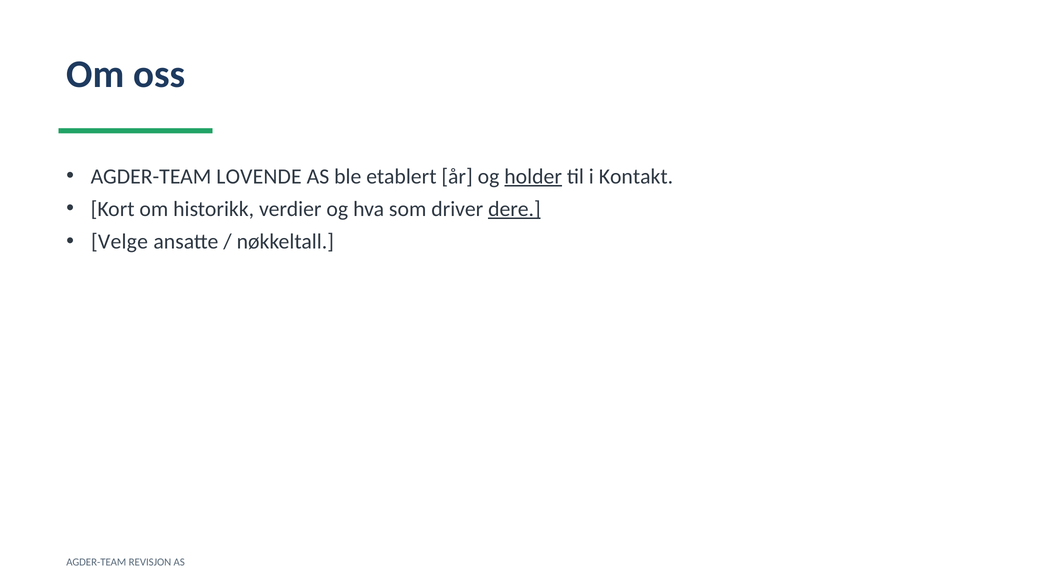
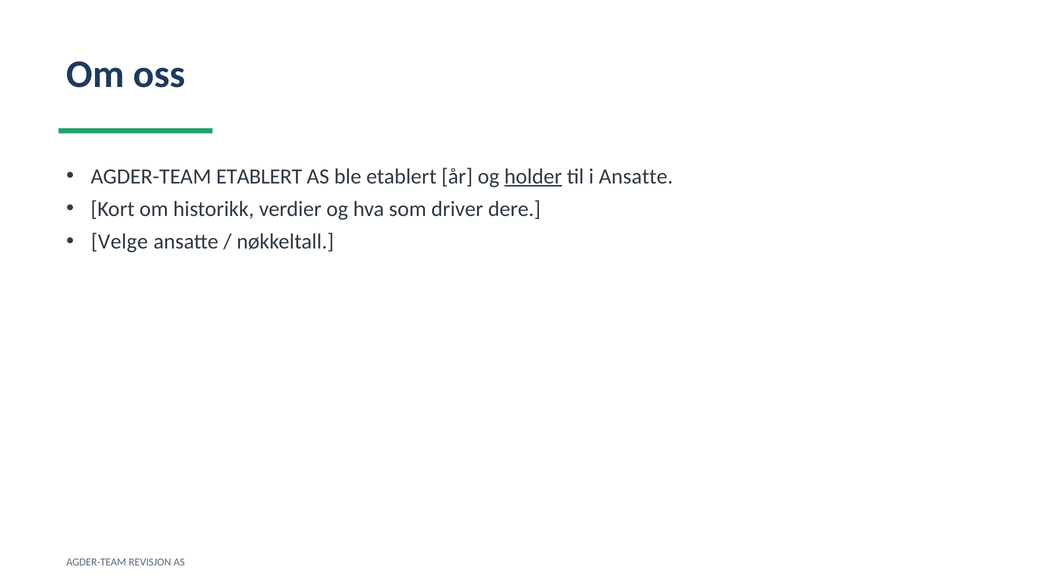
AGDER-TEAM LOVENDE: LOVENDE -> ETABLERT
i Kontakt: Kontakt -> Ansatte
dere underline: present -> none
